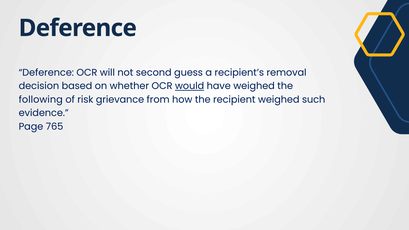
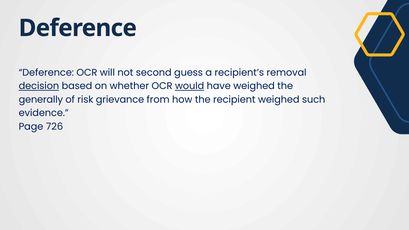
decision underline: none -> present
following: following -> generally
765: 765 -> 726
